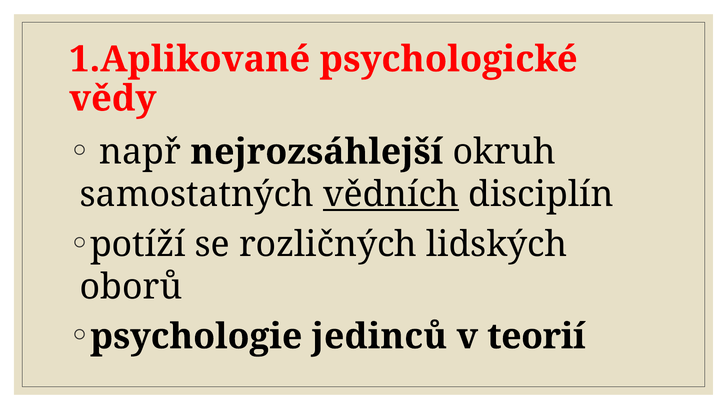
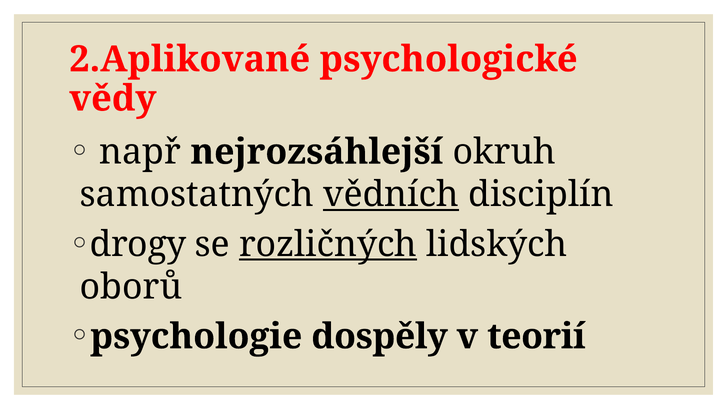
1.Aplikované: 1.Aplikované -> 2.Aplikované
potíží: potíží -> drogy
rozličných underline: none -> present
jedinců: jedinců -> dospěly
